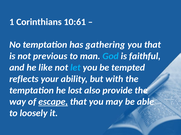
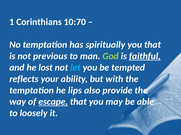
10:61: 10:61 -> 10:70
gathering: gathering -> spiritually
God colour: light blue -> light green
faithful underline: none -> present
like: like -> lost
lost: lost -> lips
